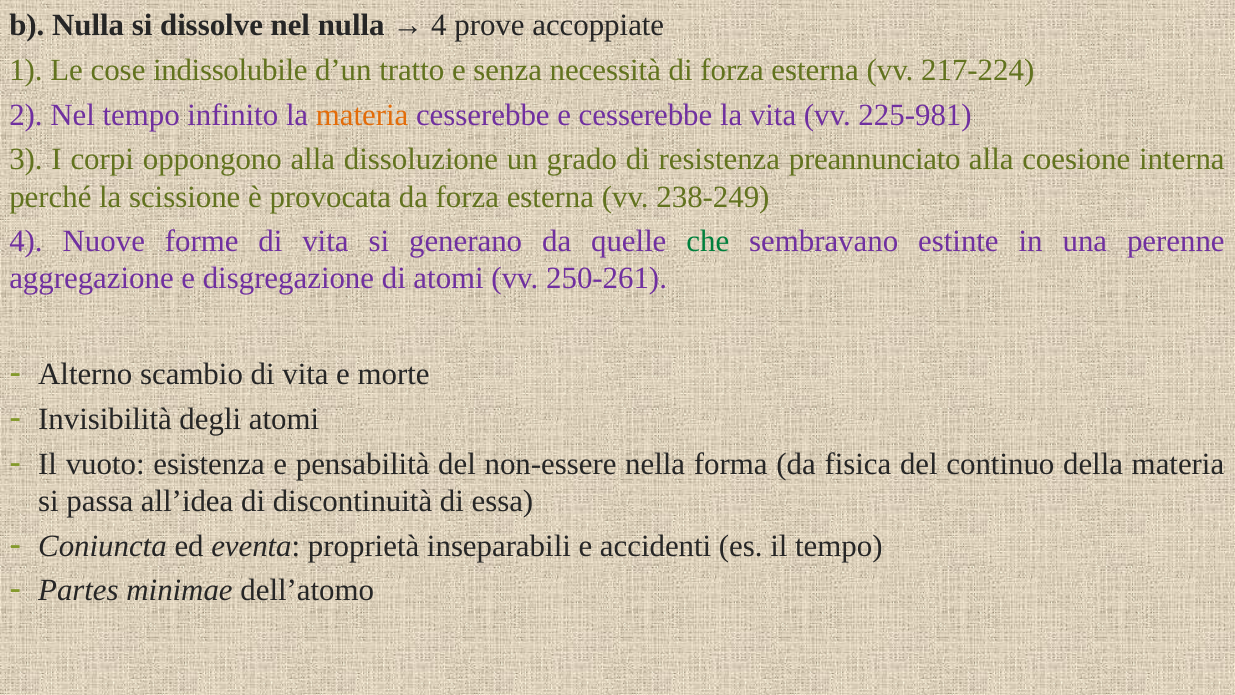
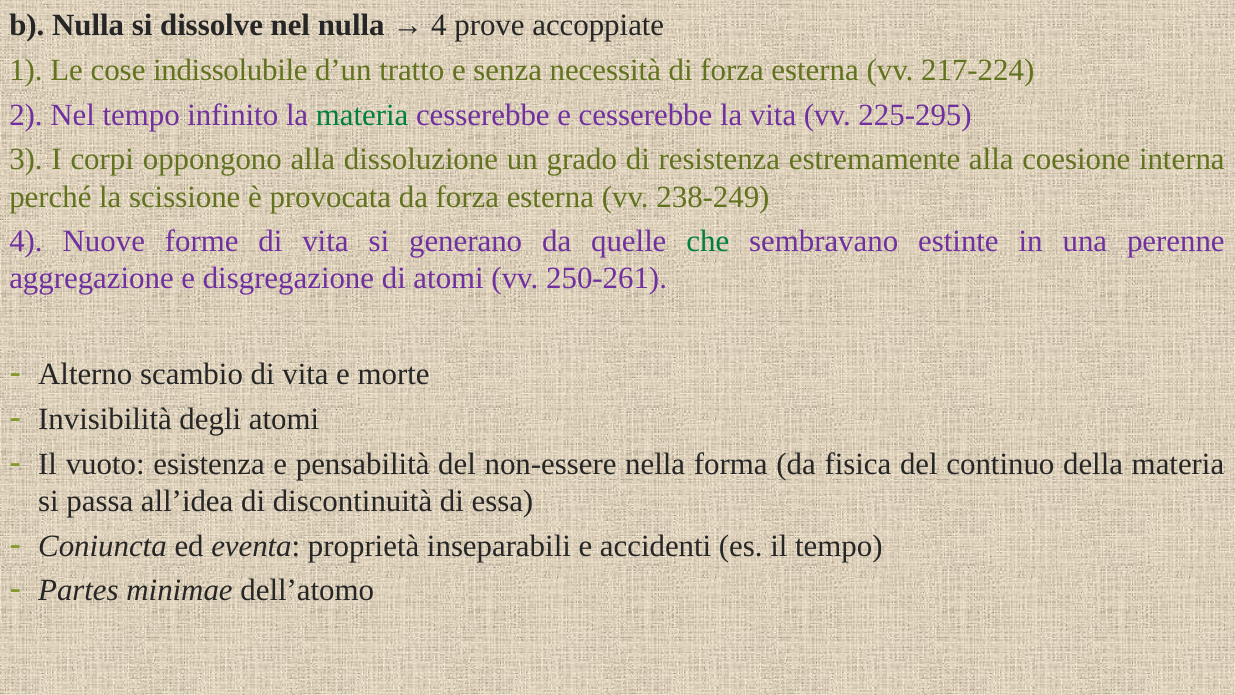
materia at (362, 115) colour: orange -> green
225-981: 225-981 -> 225-295
preannunciato: preannunciato -> estremamente
